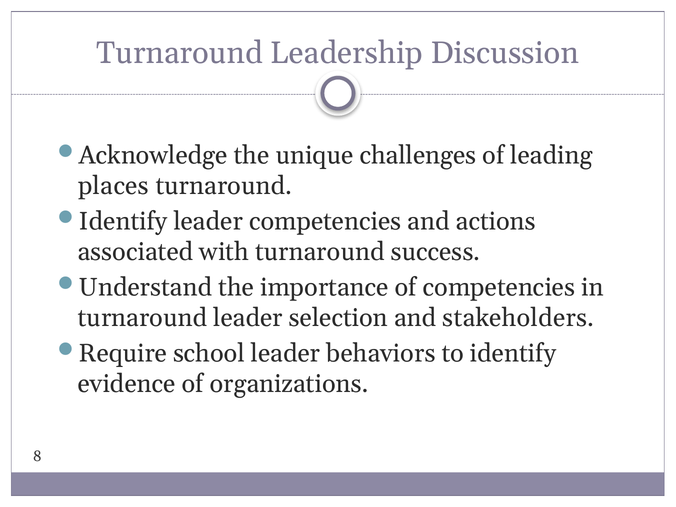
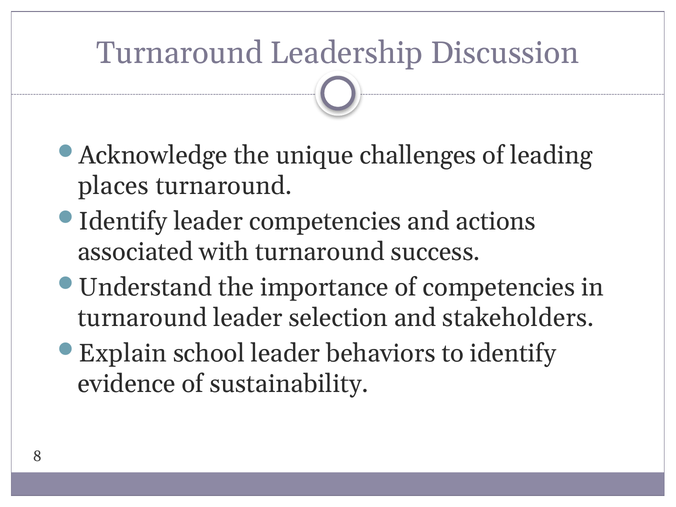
Require: Require -> Explain
organizations: organizations -> sustainability
